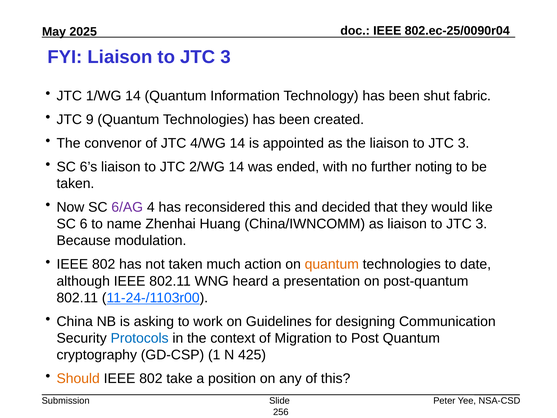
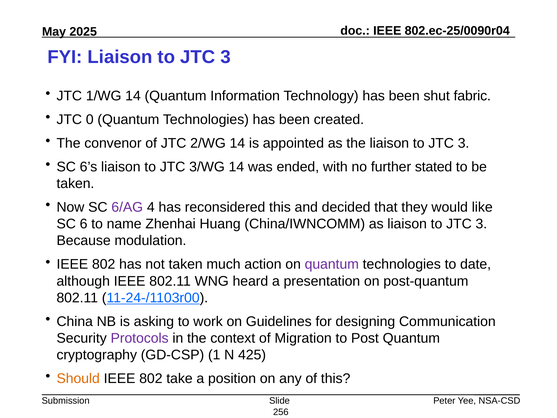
9: 9 -> 0
4/WG: 4/WG -> 2/WG
2/WG: 2/WG -> 3/WG
noting: noting -> stated
quantum at (332, 264) colour: orange -> purple
Protocols colour: blue -> purple
